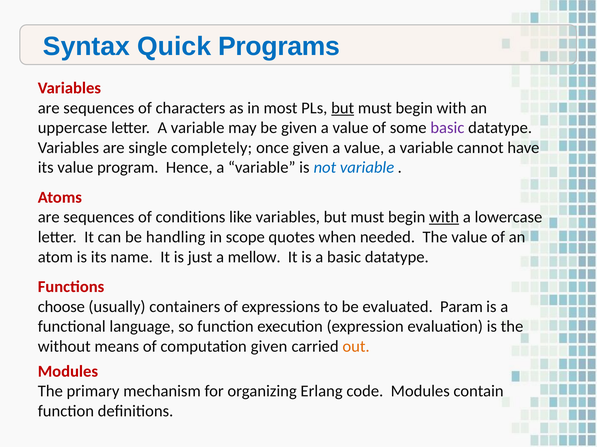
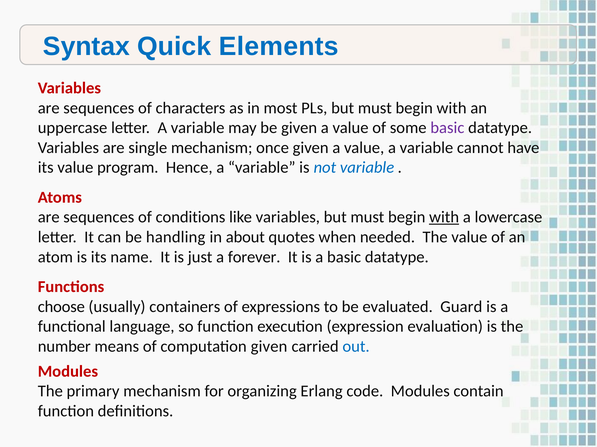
Programs: Programs -> Elements
but at (343, 108) underline: present -> none
single completely: completely -> mechanism
scope: scope -> about
mellow: mellow -> forever
Param: Param -> Guard
without: without -> number
out colour: orange -> blue
